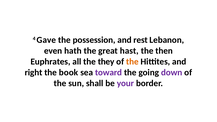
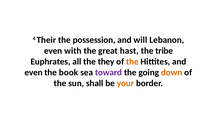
Gave: Gave -> Their
rest: rest -> will
hath: hath -> with
then: then -> tribe
right at (34, 73): right -> even
down colour: purple -> orange
your colour: purple -> orange
